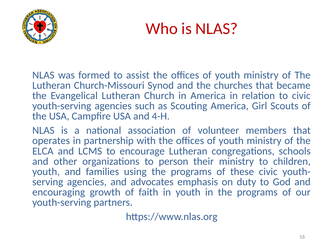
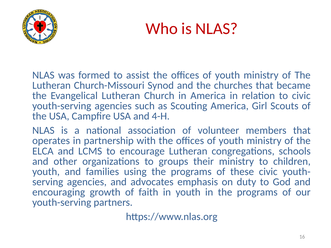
person: person -> groups
